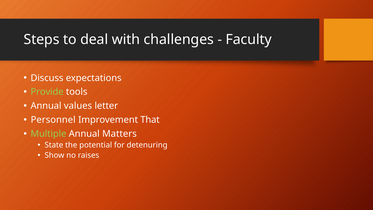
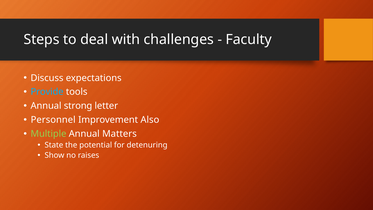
Provide colour: light green -> light blue
values: values -> strong
That: That -> Also
